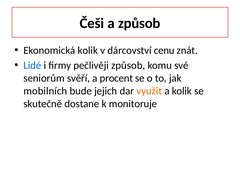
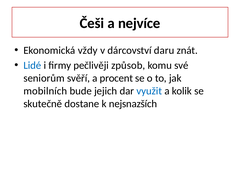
a způsob: způsob -> nejvíce
Ekonomická kolik: kolik -> vždy
cenu: cenu -> daru
využit colour: orange -> blue
monitoruje: monitoruje -> nejsnazších
